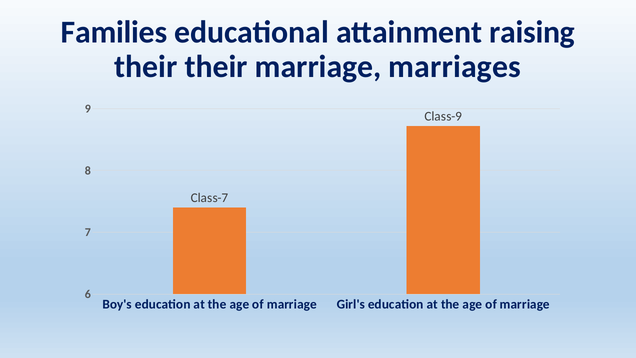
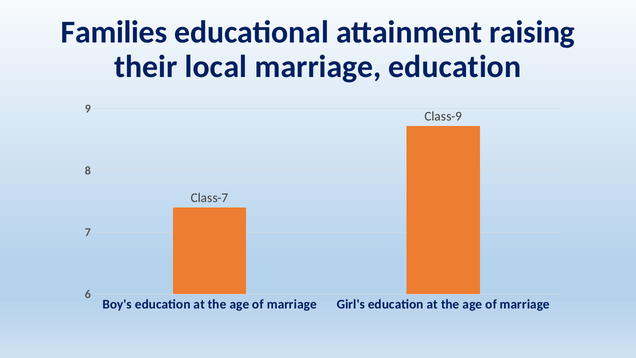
their their: their -> local
marriage marriages: marriages -> education
